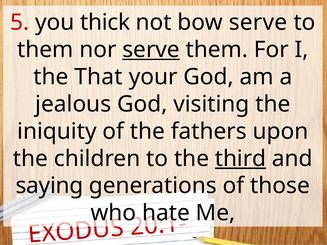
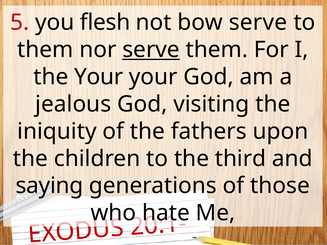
thick: thick -> flesh
the That: That -> Your
third underline: present -> none
